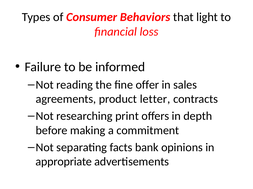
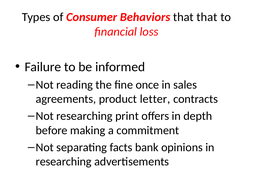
that light: light -> that
offer: offer -> once
appropriate at (64, 162): appropriate -> researching
